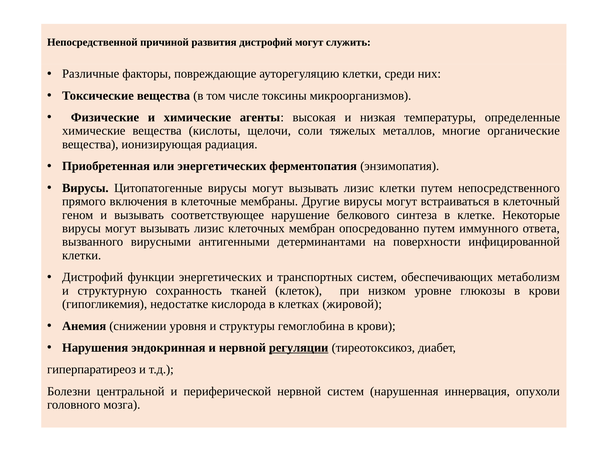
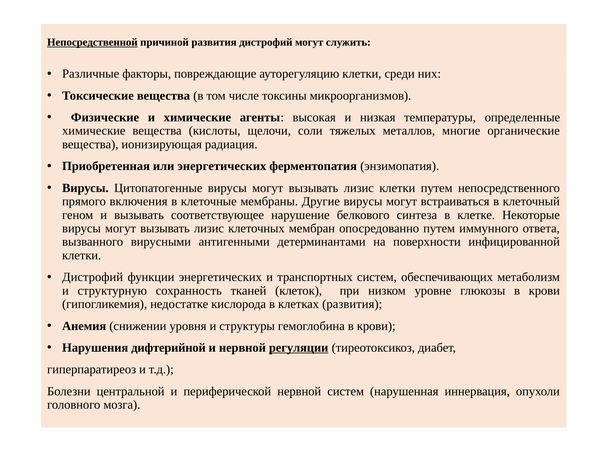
Непосредственной underline: none -> present
клетках жировой: жировой -> развития
эндокринная: эндокринная -> дифтерийной
